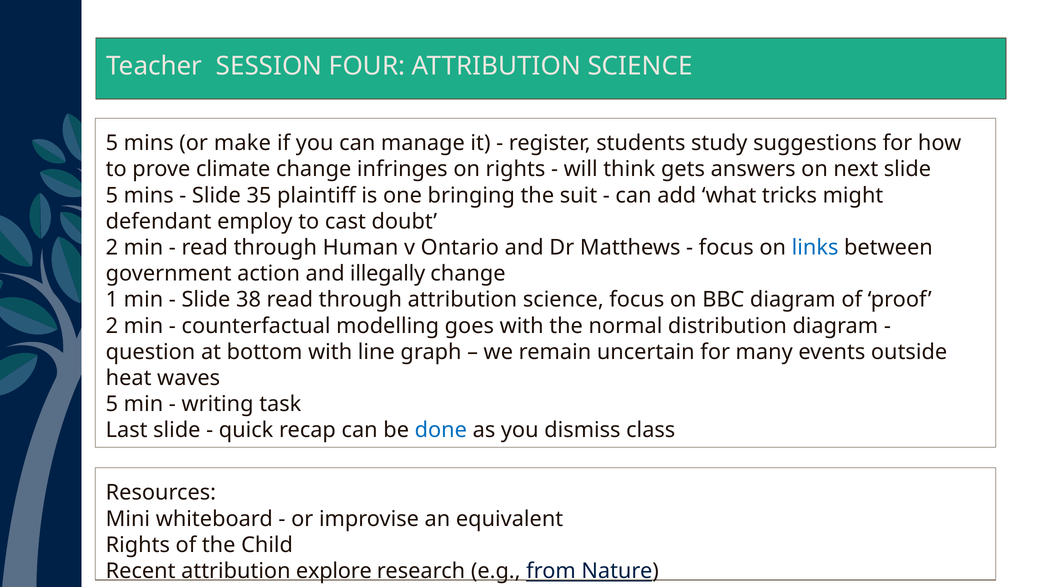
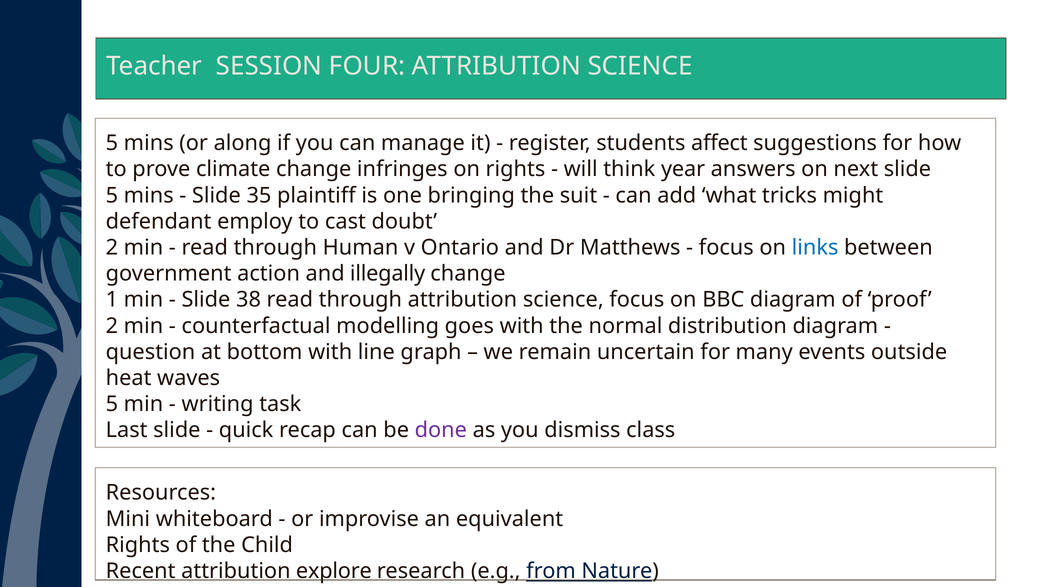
make: make -> along
study: study -> affect
gets: gets -> year
done colour: blue -> purple
